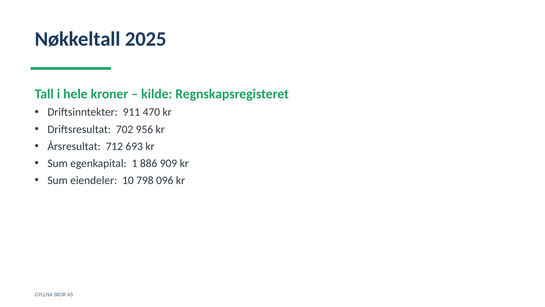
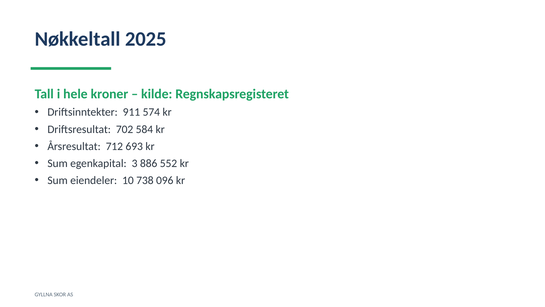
470: 470 -> 574
956: 956 -> 584
1: 1 -> 3
909: 909 -> 552
798: 798 -> 738
